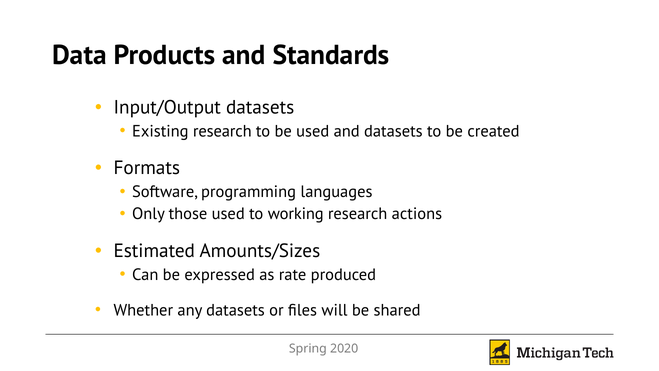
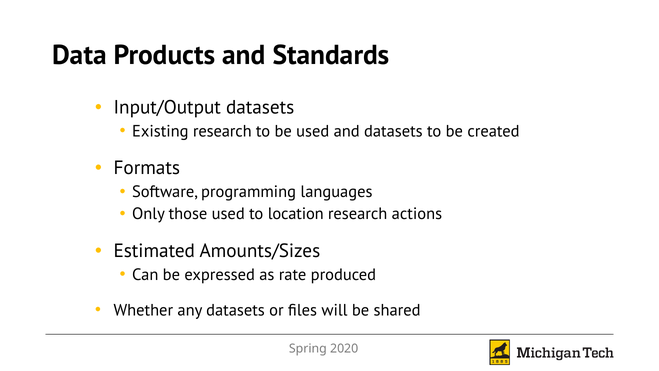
working: working -> location
